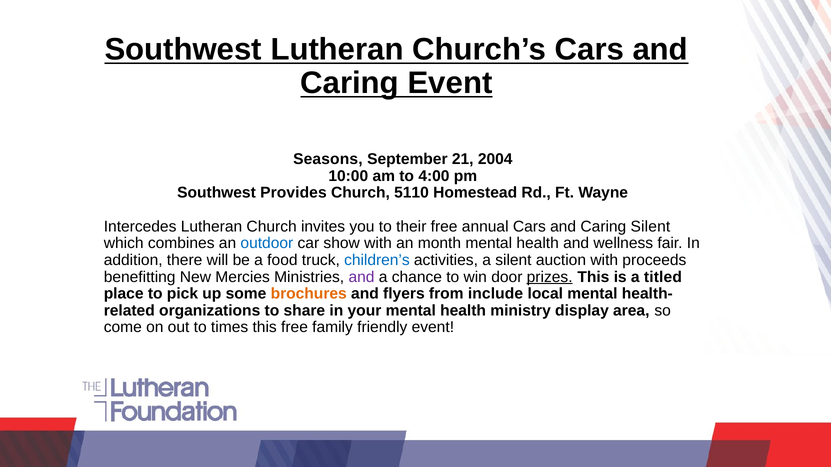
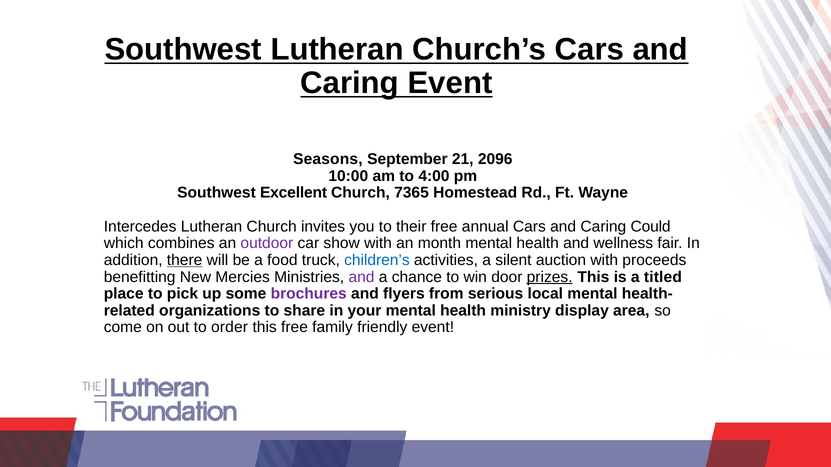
2004: 2004 -> 2096
Provides: Provides -> Excellent
5110: 5110 -> 7365
Caring Silent: Silent -> Could
outdoor colour: blue -> purple
there underline: none -> present
brochures colour: orange -> purple
include: include -> serious
times: times -> order
